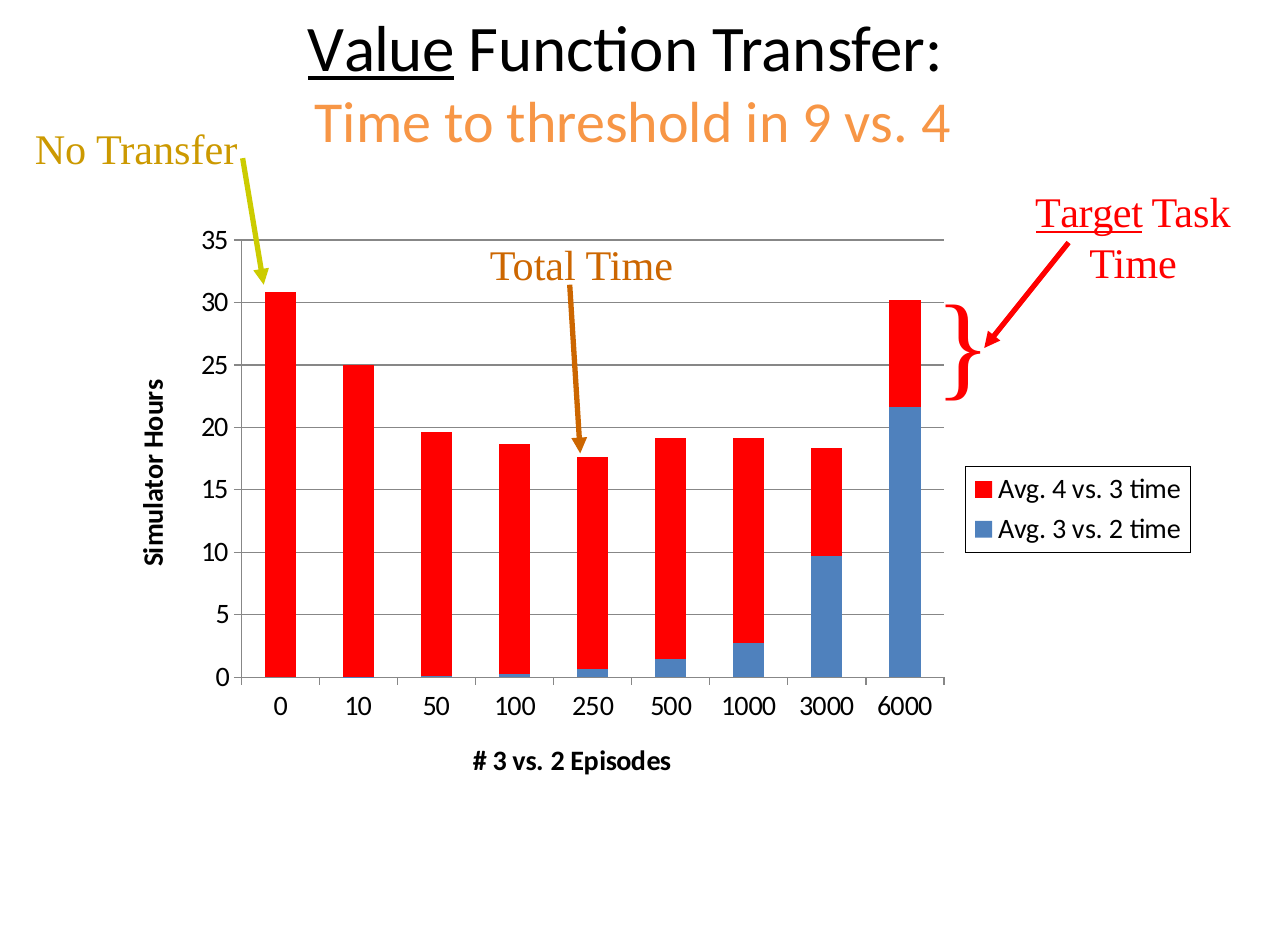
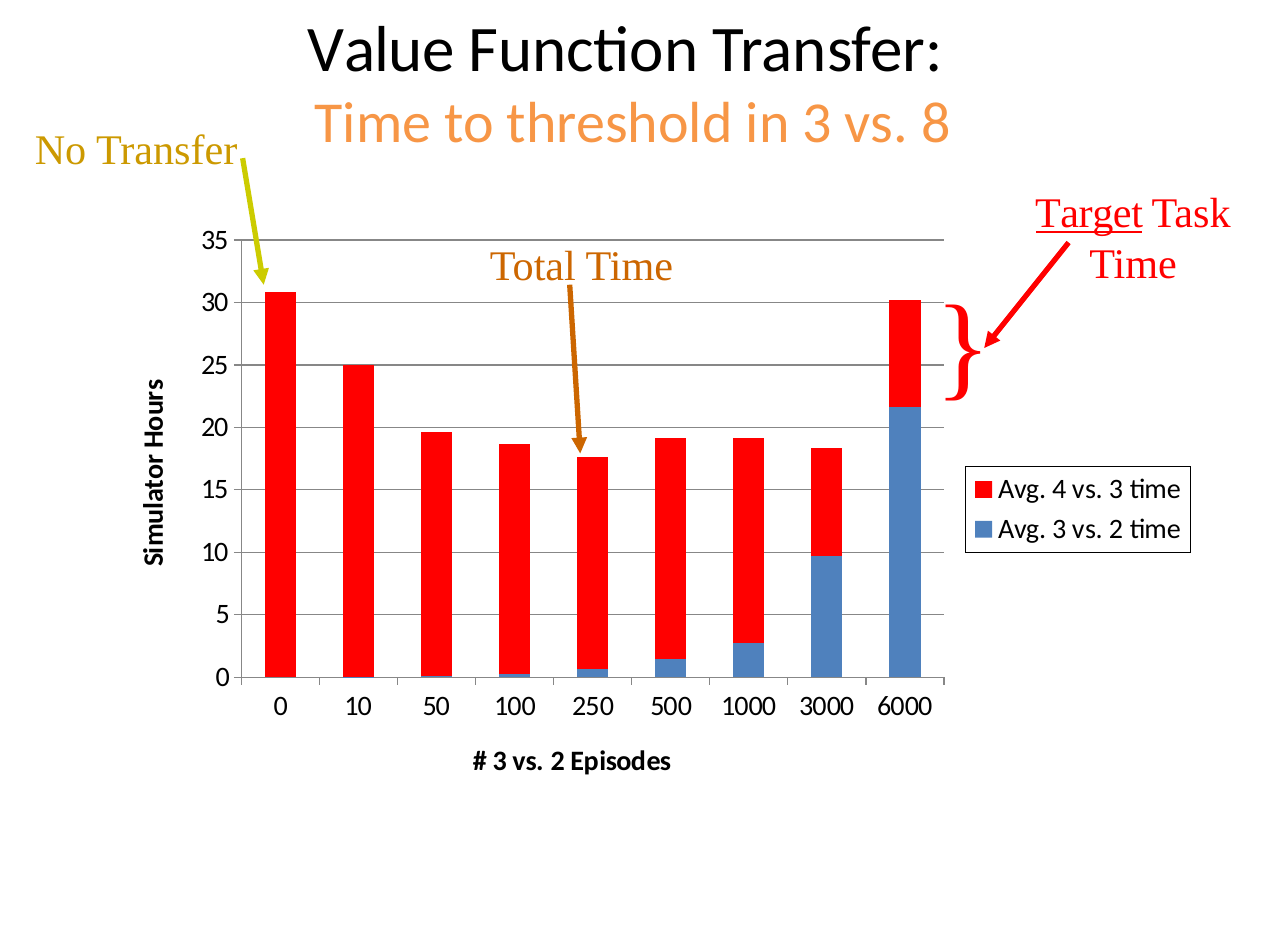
Value underline: present -> none
in 9: 9 -> 3
vs 4: 4 -> 8
